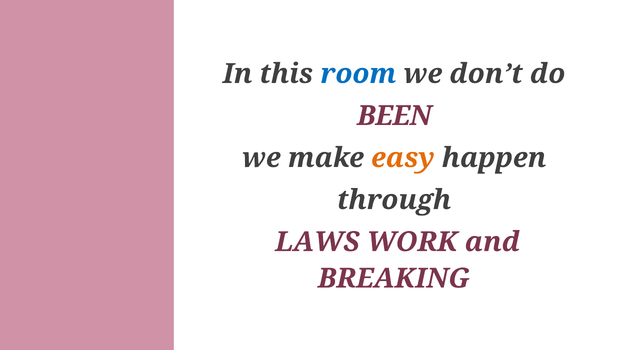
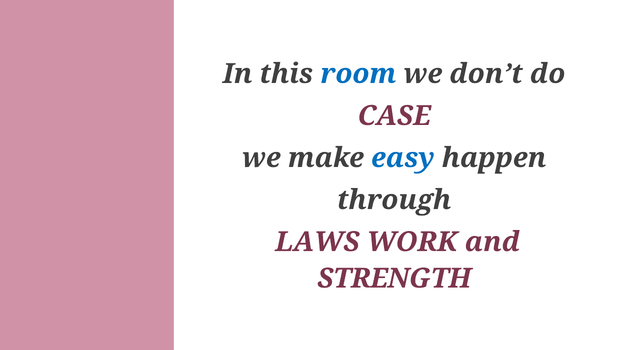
BEEN: BEEN -> CASE
easy colour: orange -> blue
BREAKING: BREAKING -> STRENGTH
